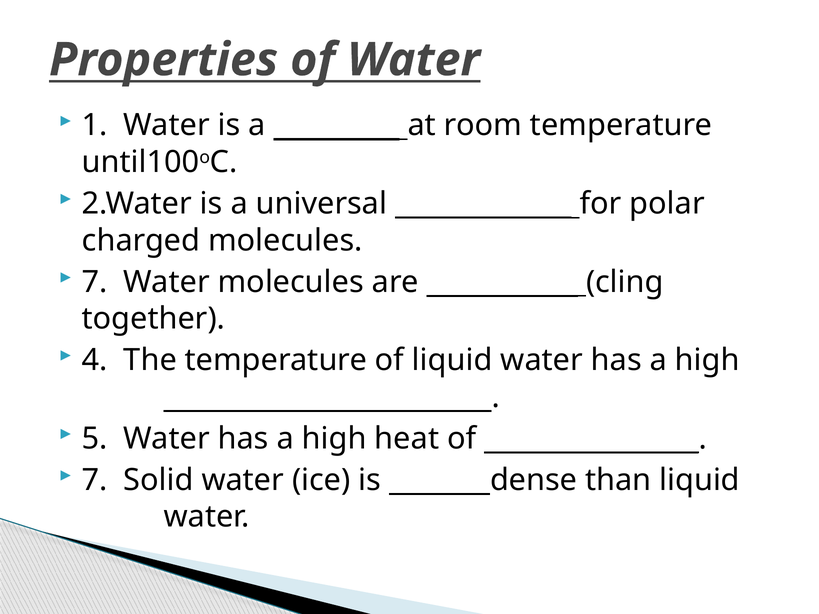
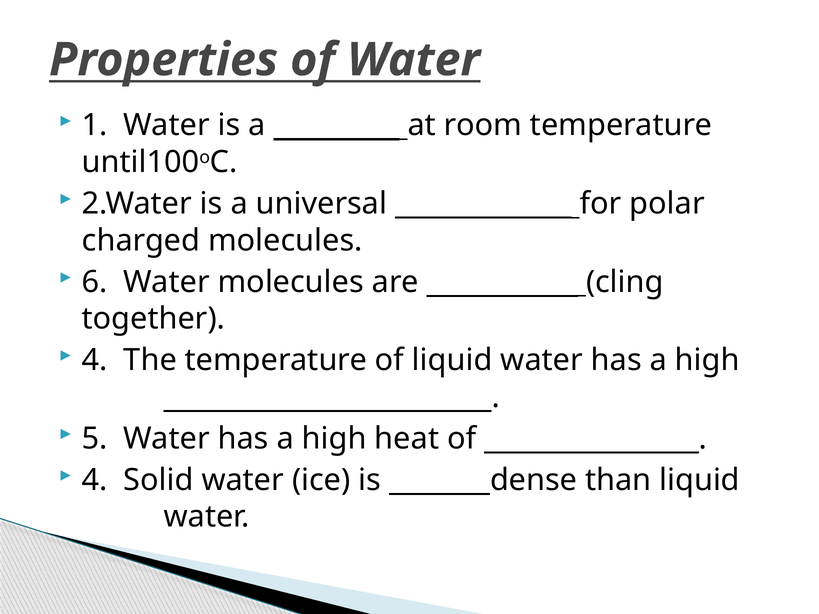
7 at (95, 282): 7 -> 6
7 at (95, 480): 7 -> 4
